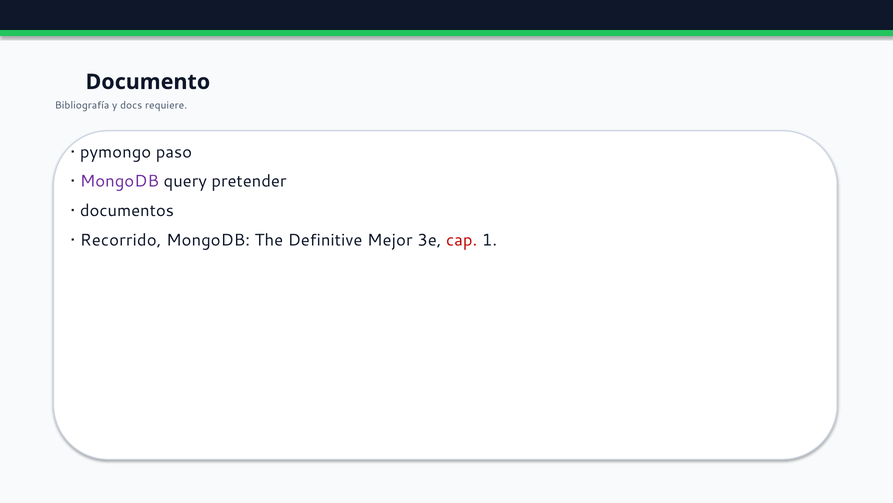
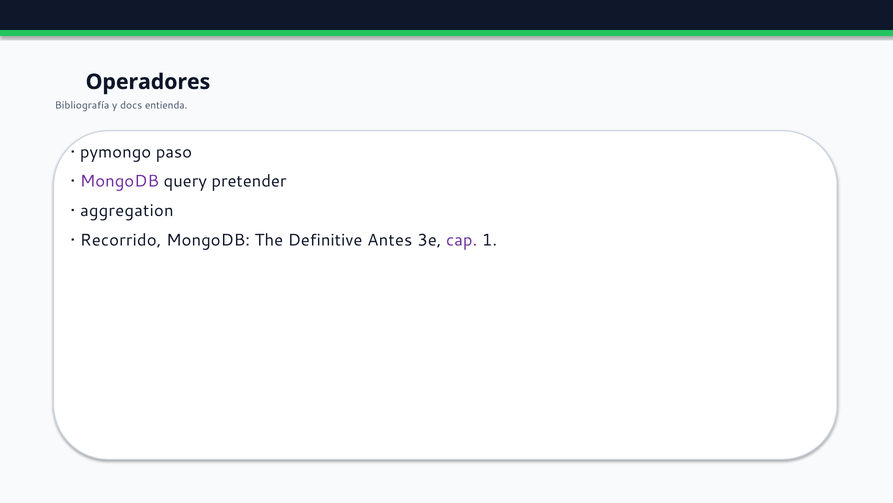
Documento: Documento -> Operadores
requiere: requiere -> entienda
documentos: documentos -> aggregation
Mejor: Mejor -> Antes
cap colour: red -> purple
